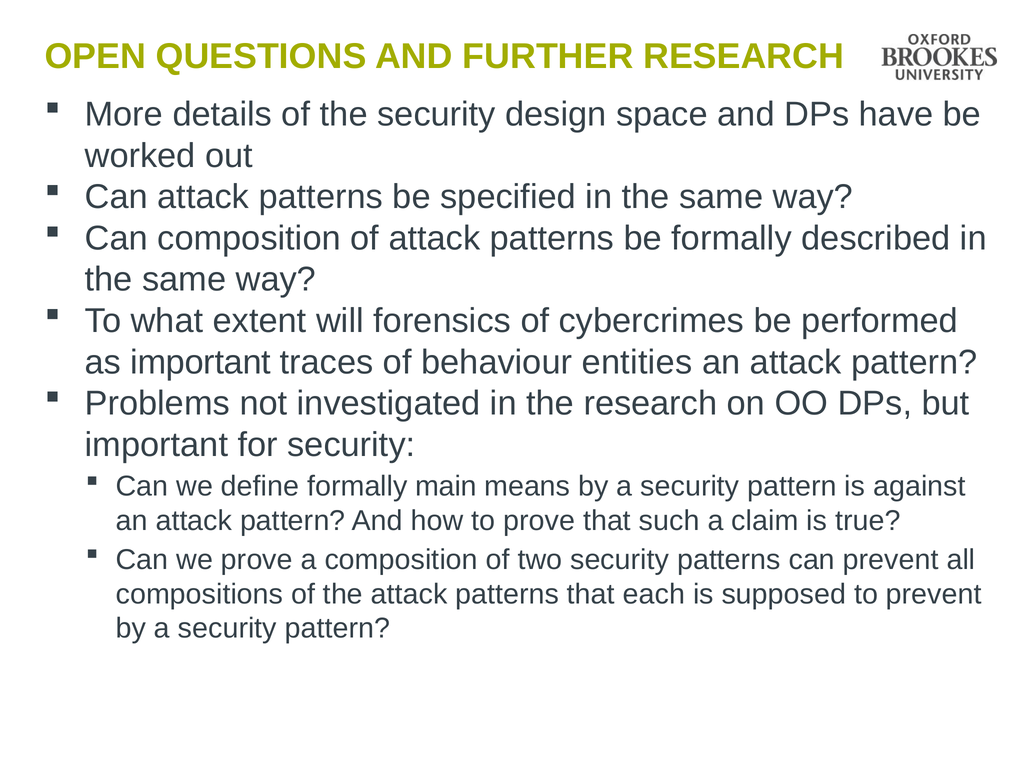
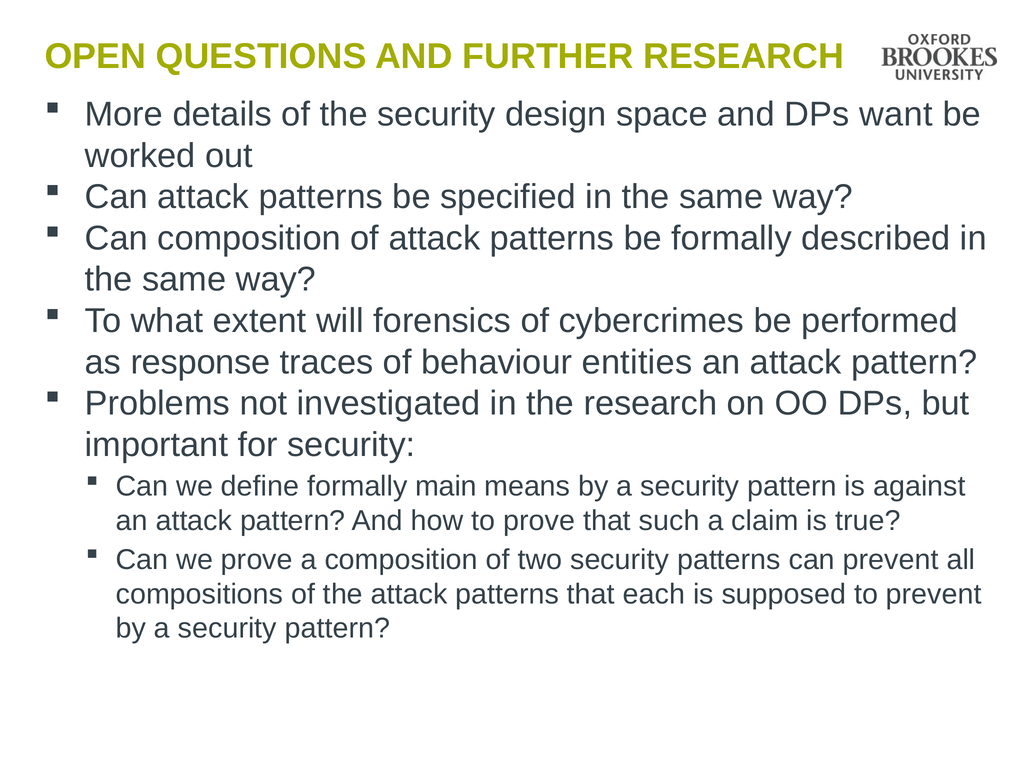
have: have -> want
as important: important -> response
